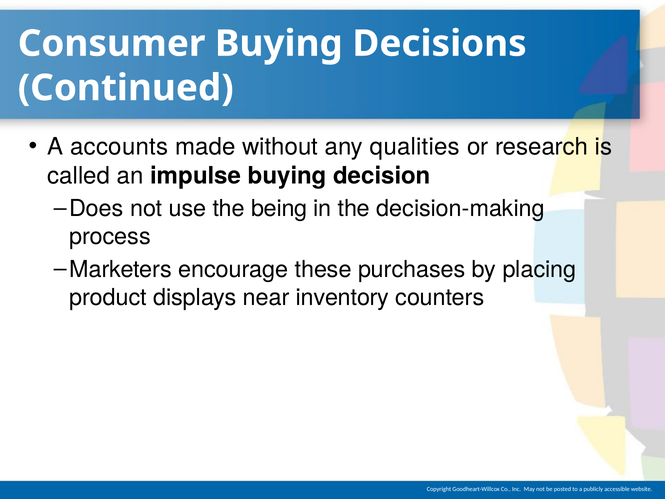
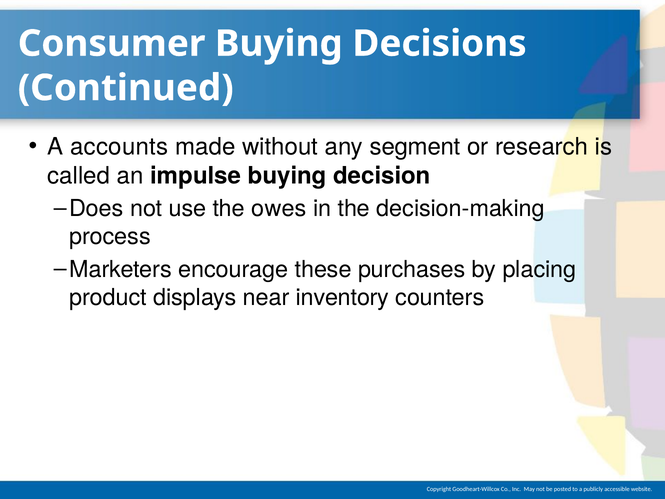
qualities: qualities -> segment
being: being -> owes
